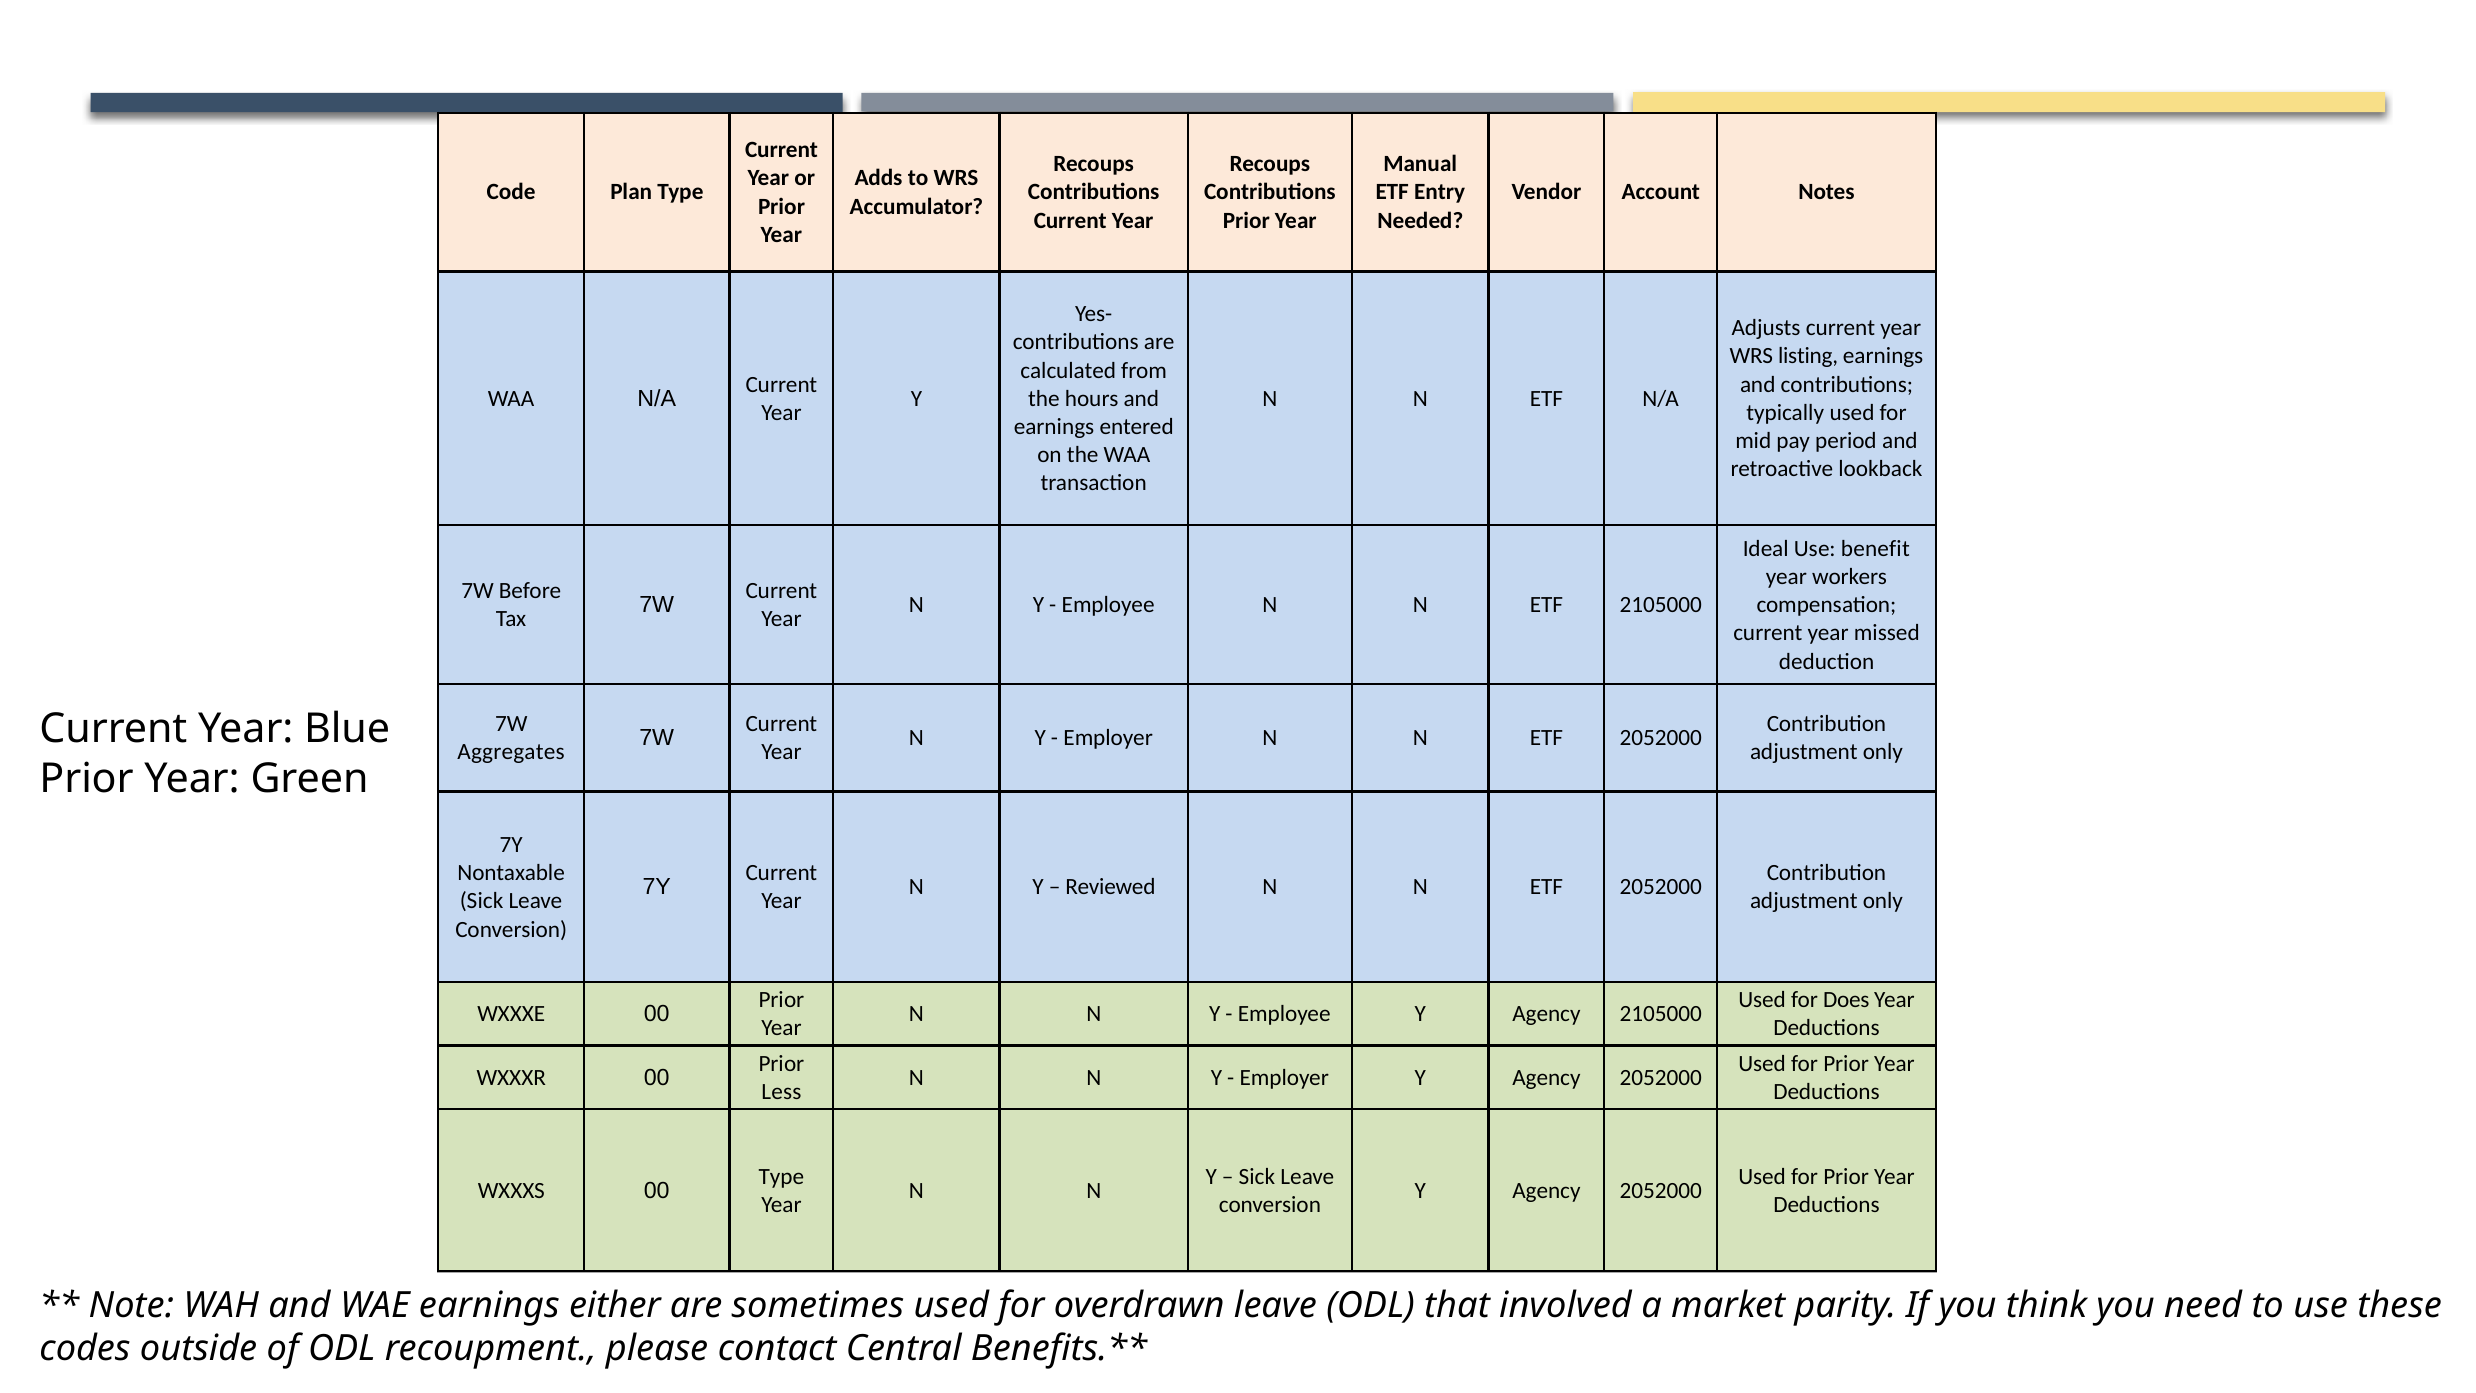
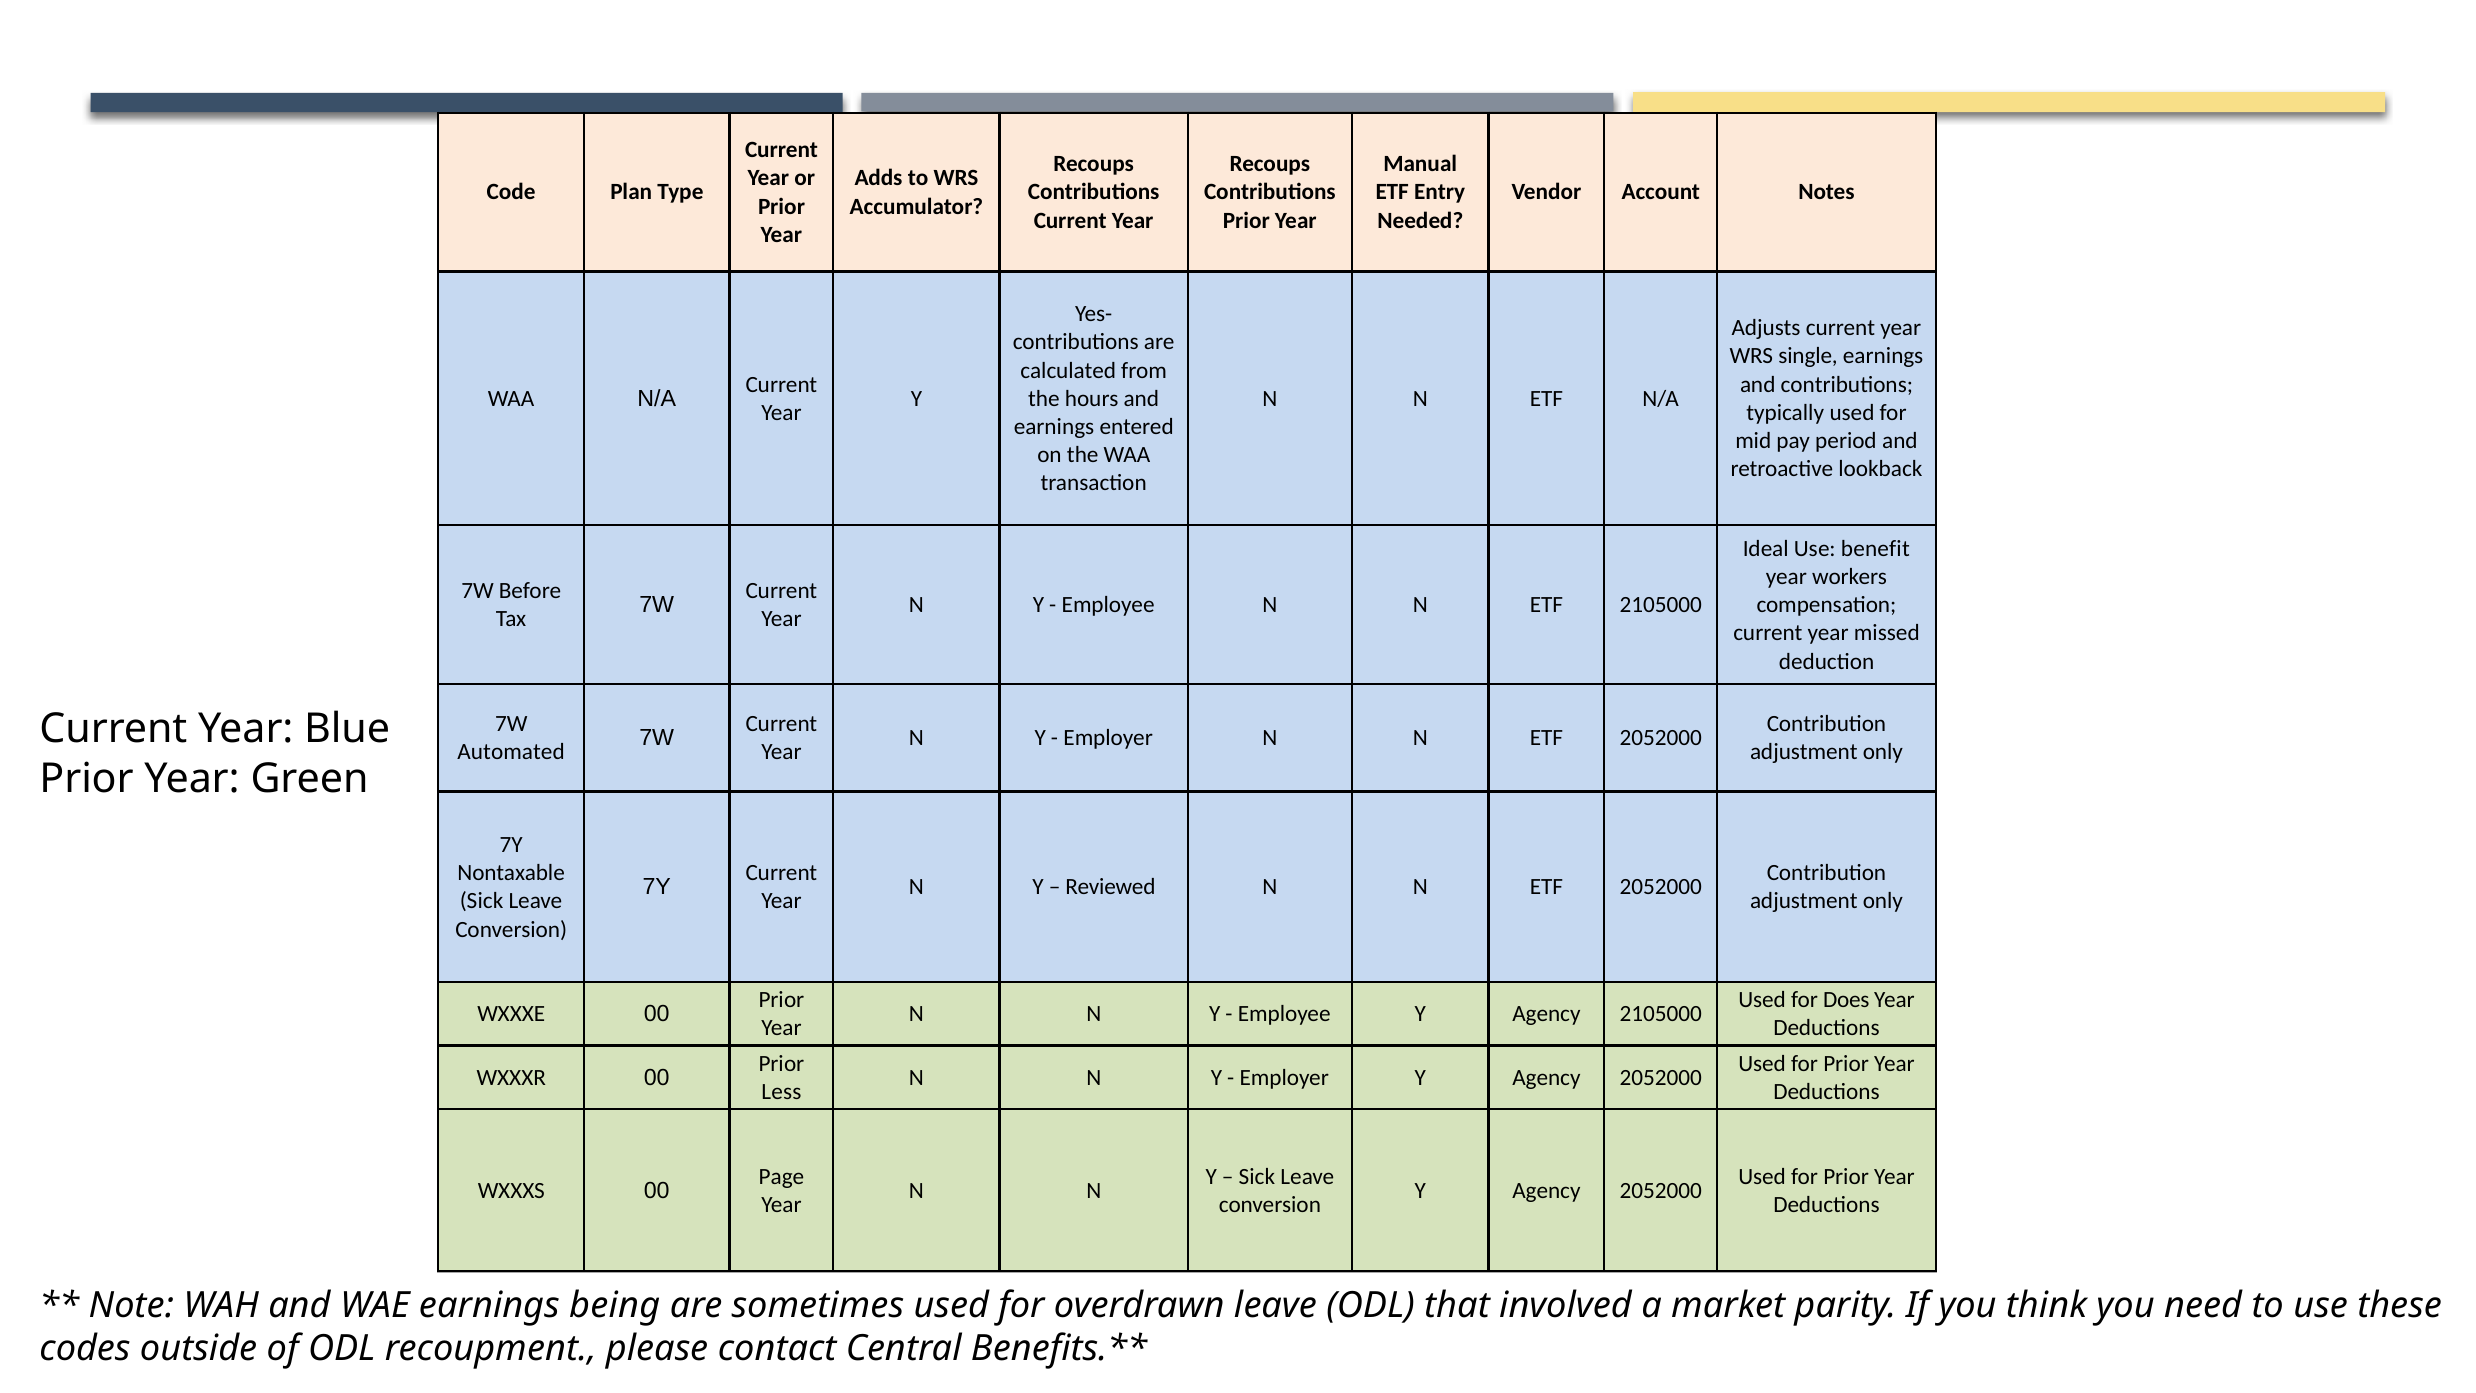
listing: listing -> single
Aggregates: Aggregates -> Automated
Type at (781, 1176): Type -> Page
either: either -> being
